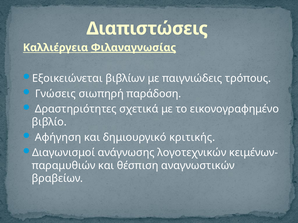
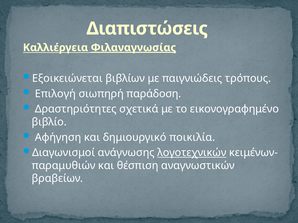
Γνώσεις: Γνώσεις -> Επιλογή
κριτικής: κριτικής -> ποικιλία
λογοτεχνικών underline: none -> present
